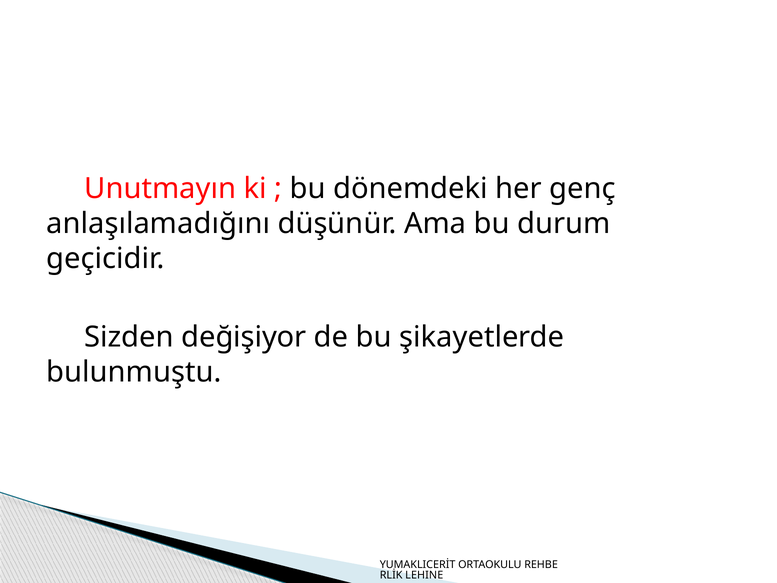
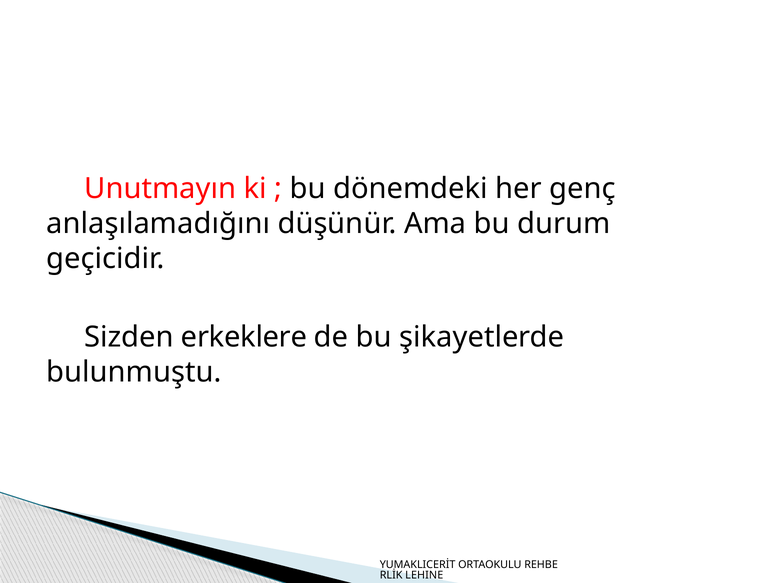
değişiyor: değişiyor -> erkeklere
